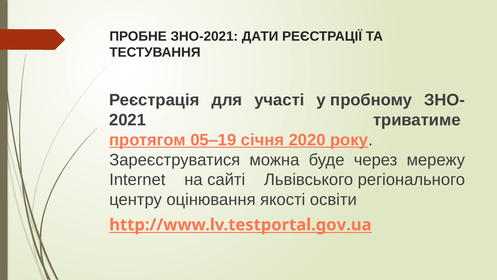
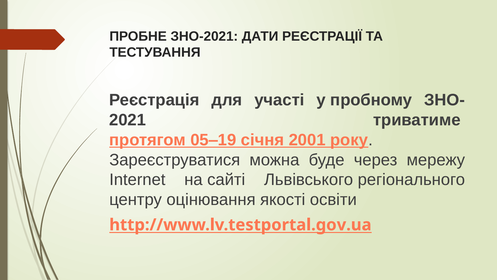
2020: 2020 -> 2001
